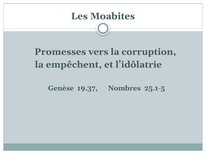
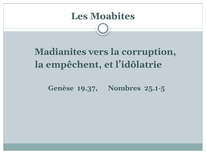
Promesses: Promesses -> Madianites
